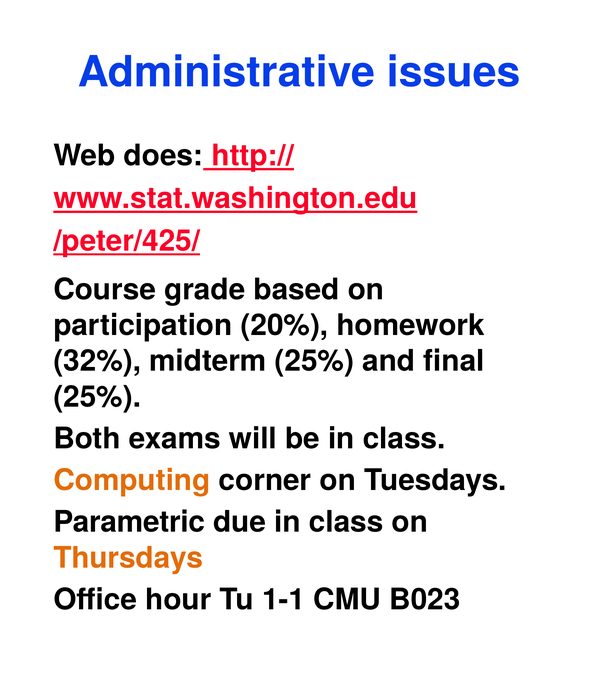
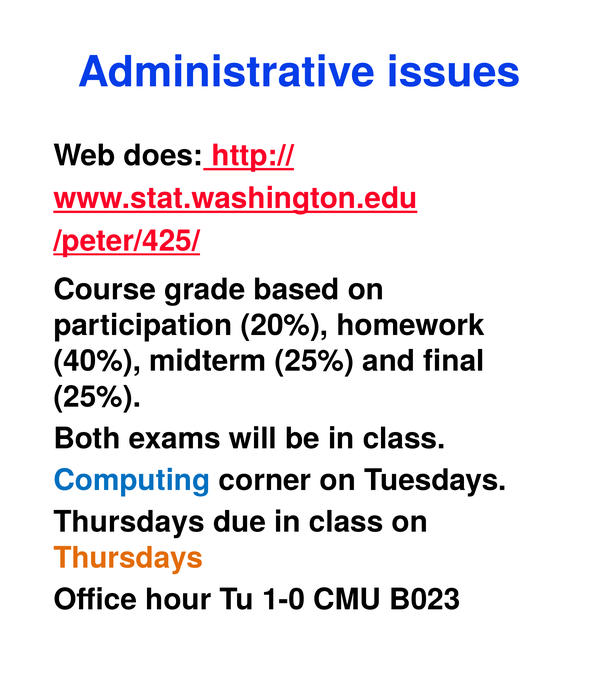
32%: 32% -> 40%
Computing colour: orange -> blue
Parametric at (129, 522): Parametric -> Thursdays
1-1: 1-1 -> 1-0
